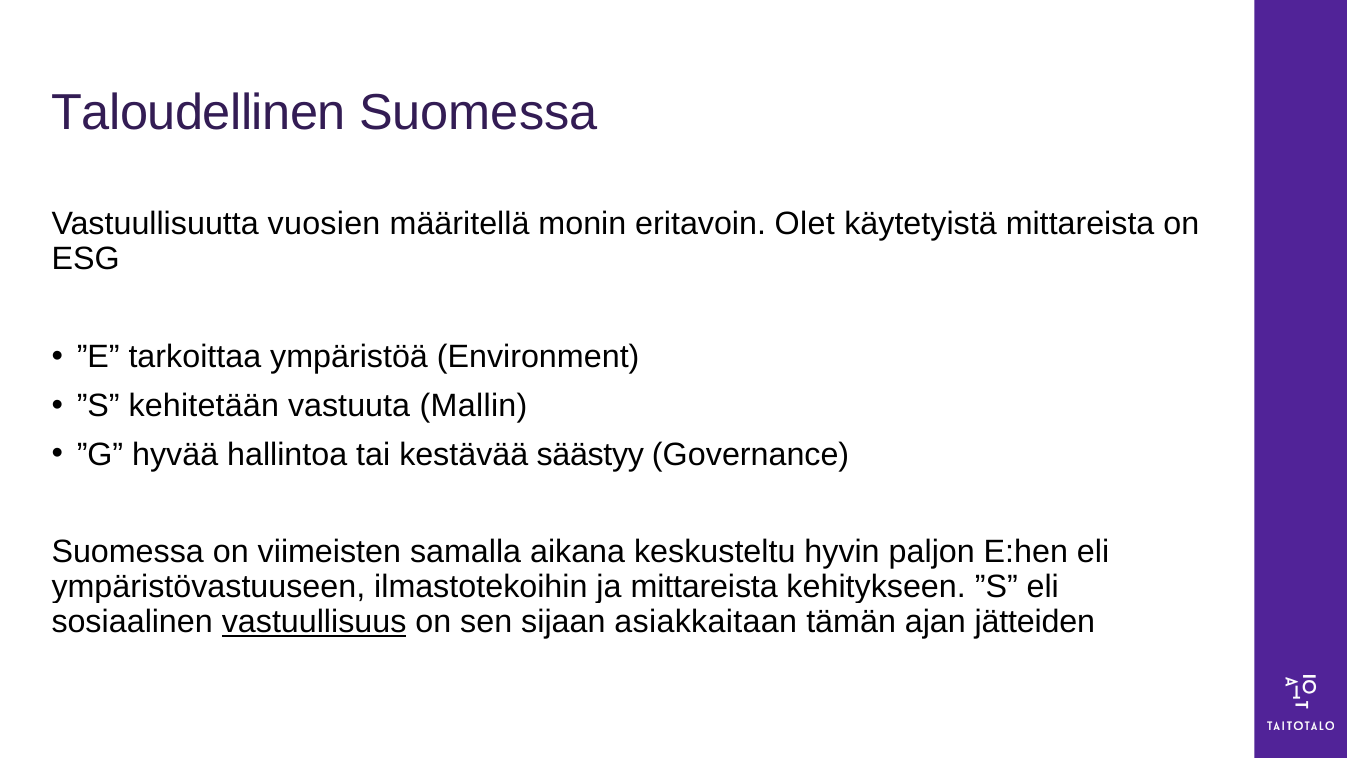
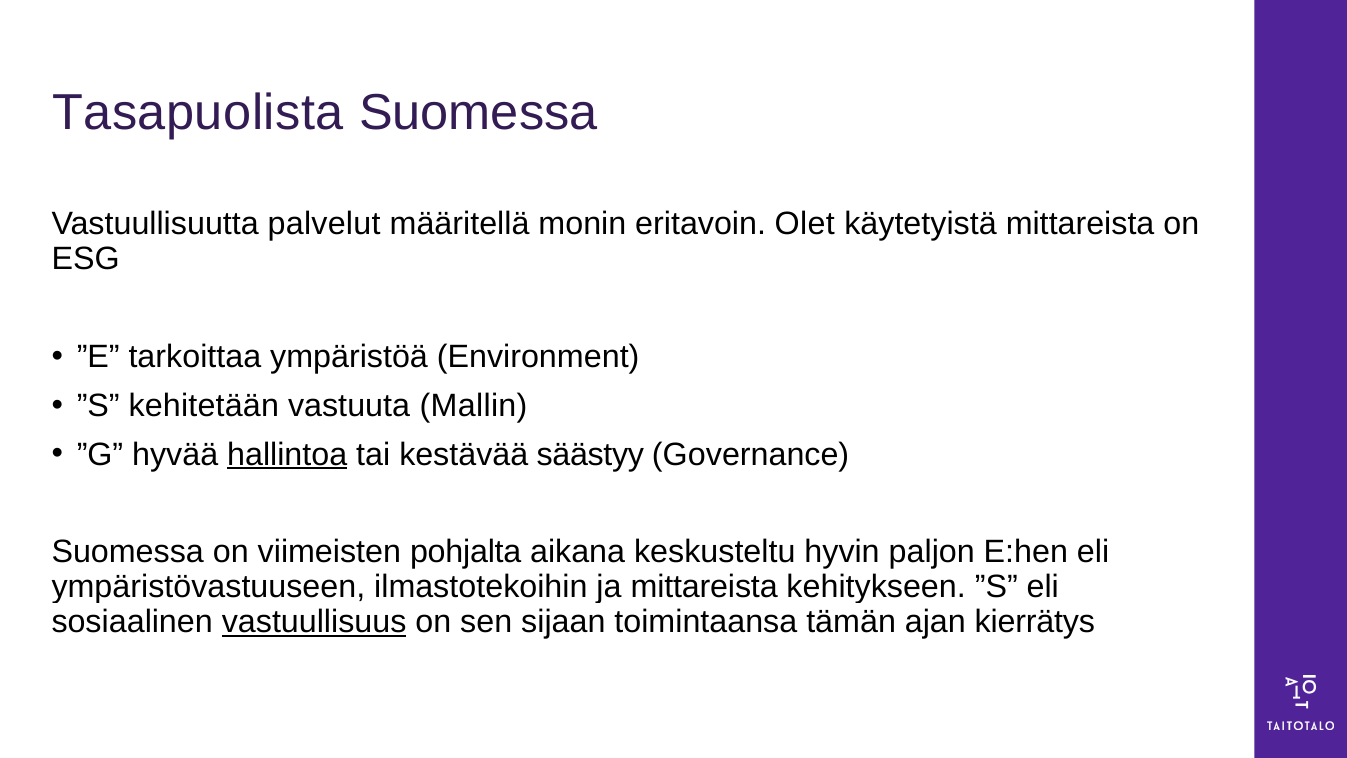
Taloudellinen: Taloudellinen -> Tasapuolista
vuosien: vuosien -> palvelut
hallintoa underline: none -> present
samalla: samalla -> pohjalta
asiakkaitaan: asiakkaitaan -> toimintaansa
jätteiden: jätteiden -> kierrätys
